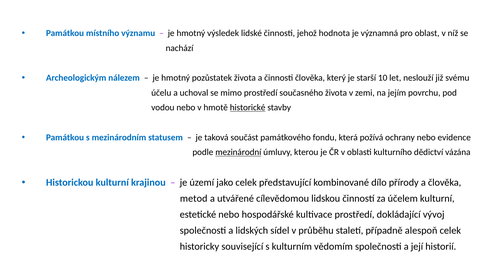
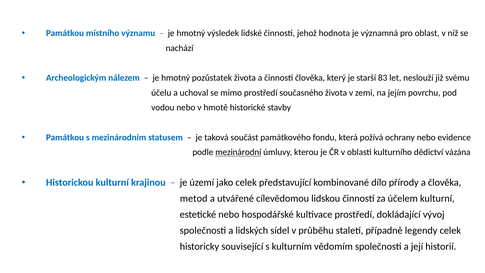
10: 10 -> 83
historické underline: present -> none
alespoň: alespoň -> legendy
